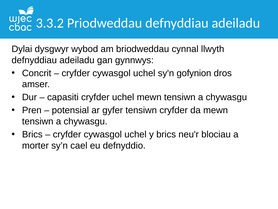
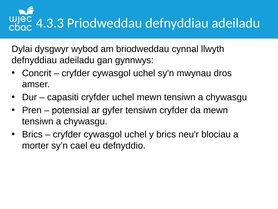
3.3.2: 3.3.2 -> 4.3.3
gofynion: gofynion -> mwynau
